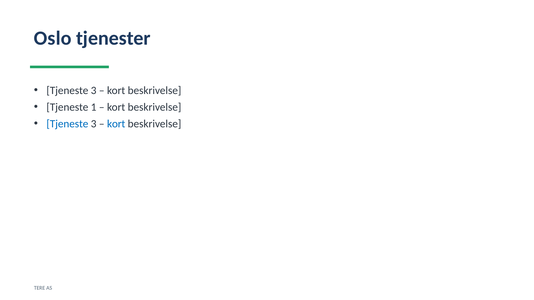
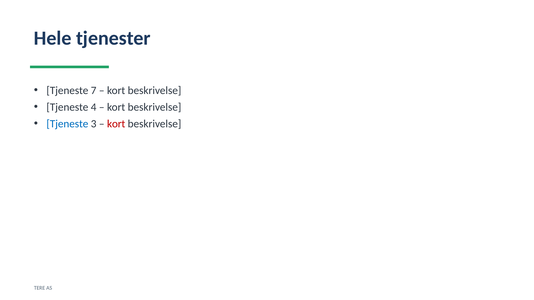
Oslo: Oslo -> Hele
3 at (94, 90): 3 -> 7
1: 1 -> 4
kort at (116, 124) colour: blue -> red
